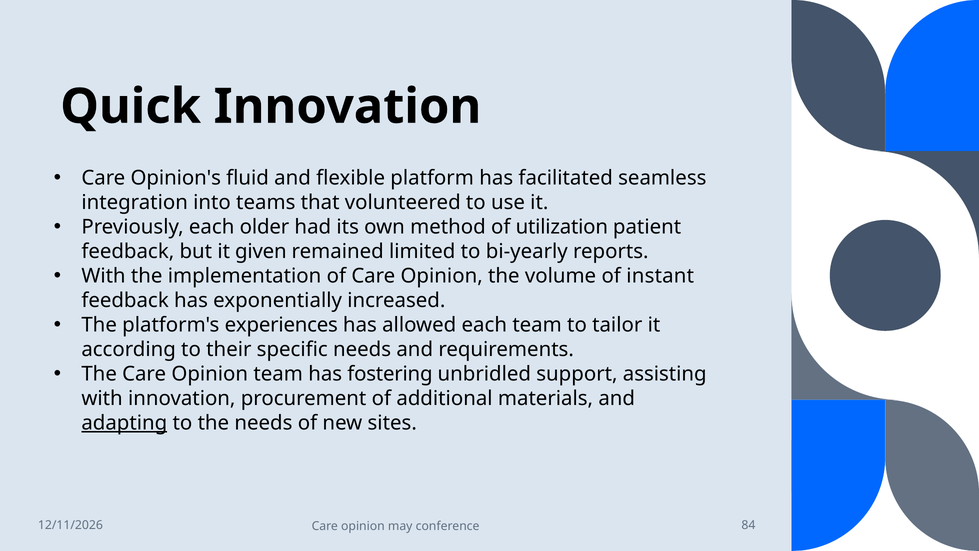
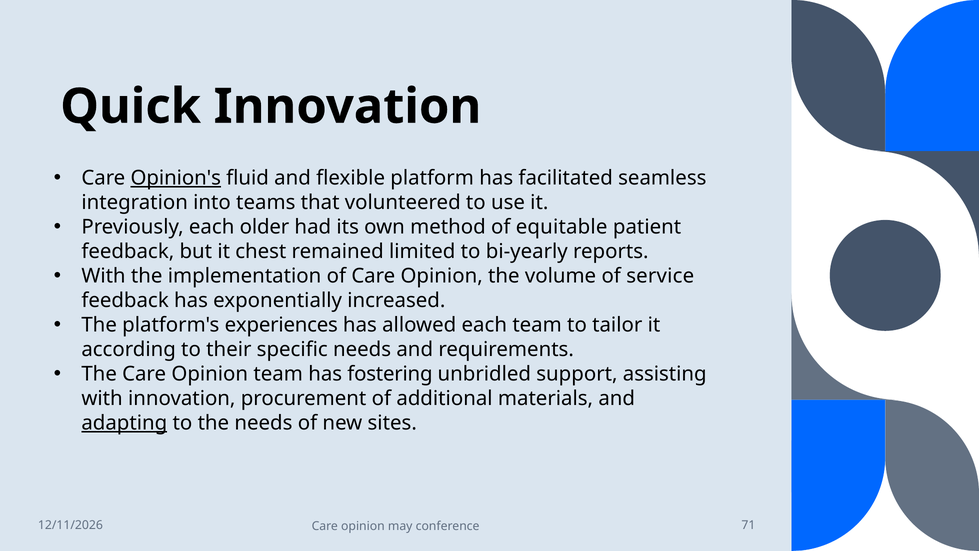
Opinion's underline: none -> present
utilization: utilization -> equitable
given: given -> chest
instant: instant -> service
84: 84 -> 71
